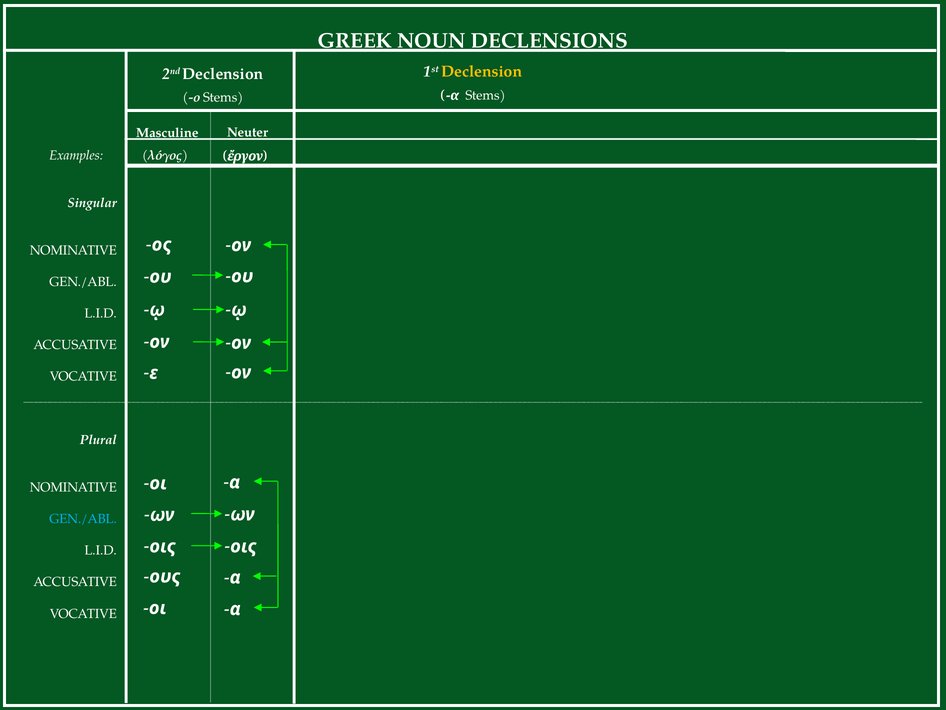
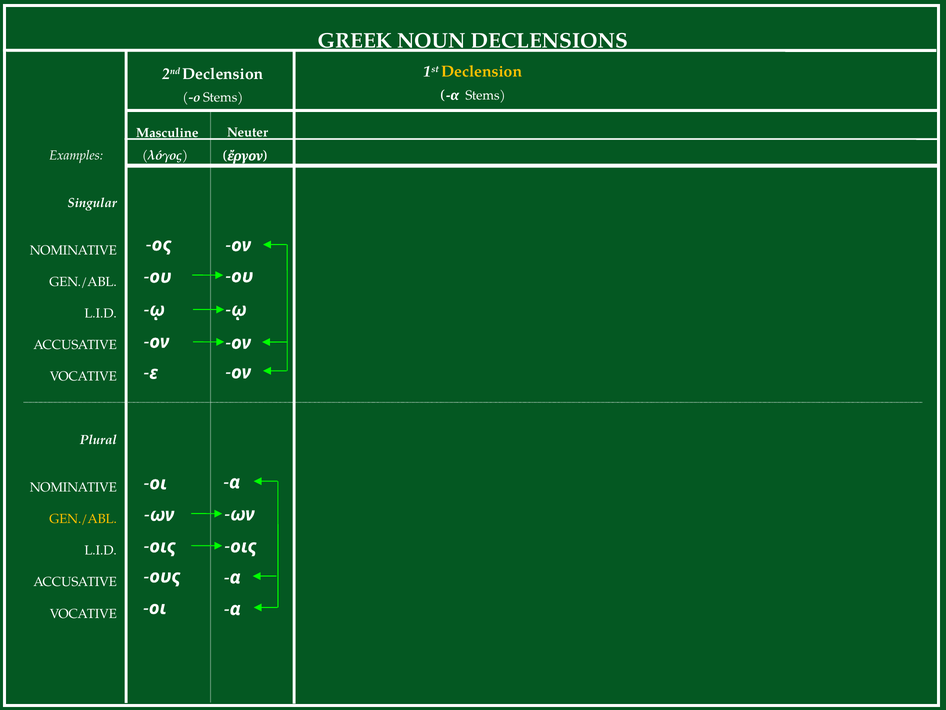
GEN./ABL at (83, 518) colour: light blue -> yellow
